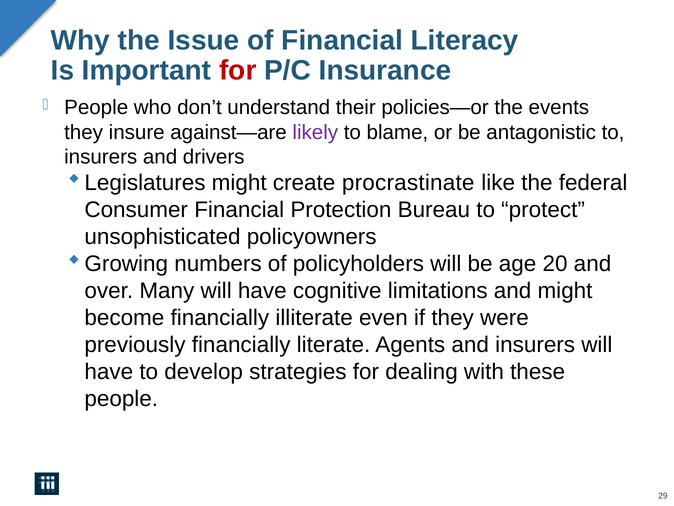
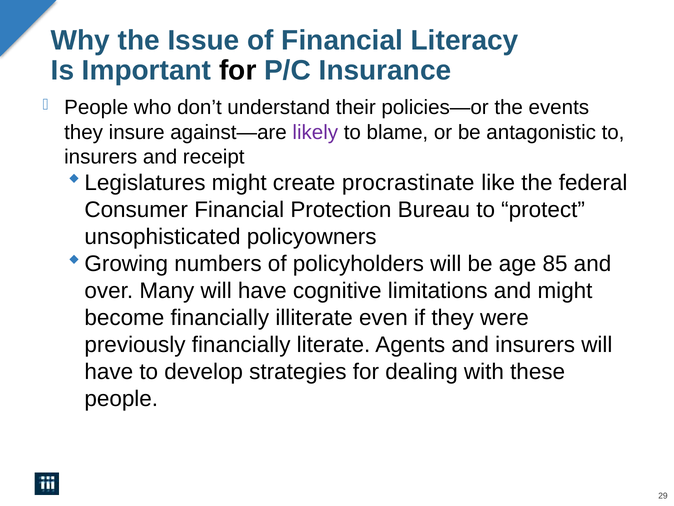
for at (238, 71) colour: red -> black
drivers: drivers -> receipt
20: 20 -> 85
